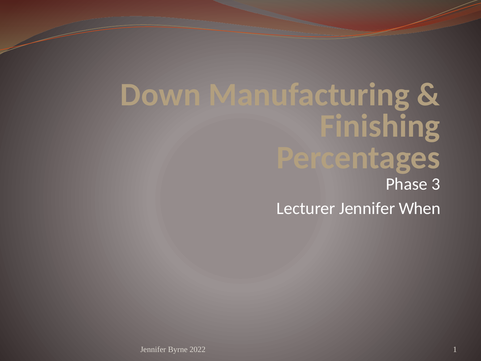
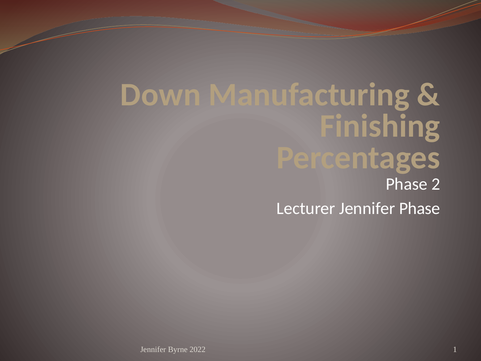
3: 3 -> 2
Jennifer When: When -> Phase
